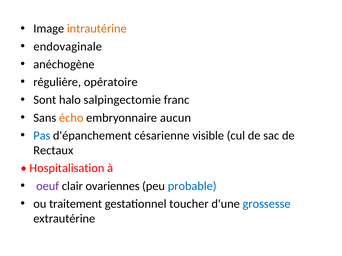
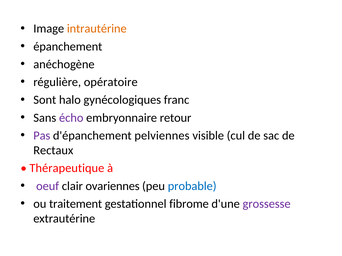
endovaginale: endovaginale -> épanchement
salpingectomie: salpingectomie -> gynécologiques
écho colour: orange -> purple
aucun: aucun -> retour
Pas colour: blue -> purple
césarienne: césarienne -> pelviennes
Hospitalisation: Hospitalisation -> Thérapeutique
toucher: toucher -> fibrome
grossesse colour: blue -> purple
